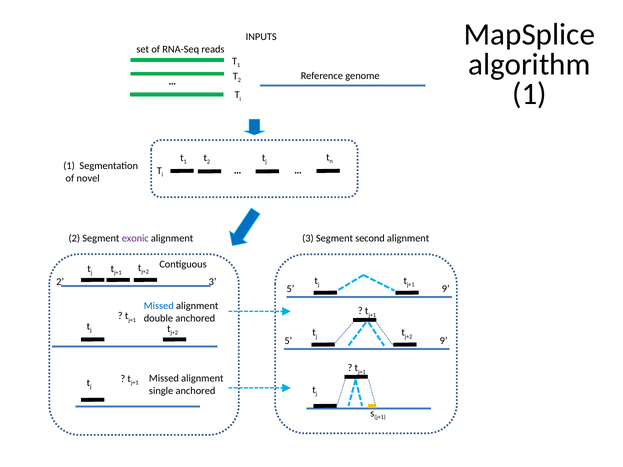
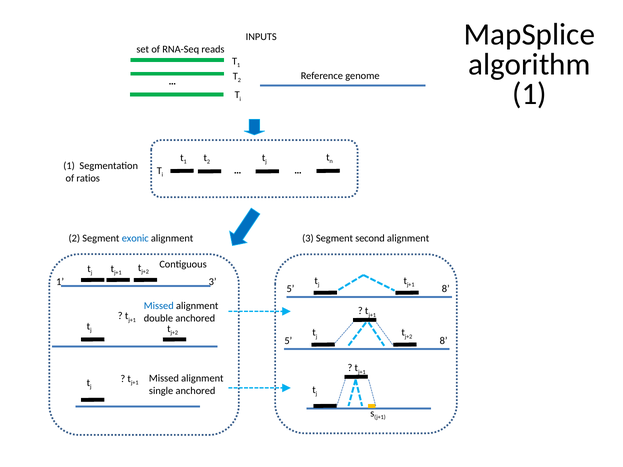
novel: novel -> ratios
exonic colour: purple -> blue
9 at (446, 289): 9 -> 8
2 at (60, 282): 2 -> 1
9 at (444, 341): 9 -> 8
